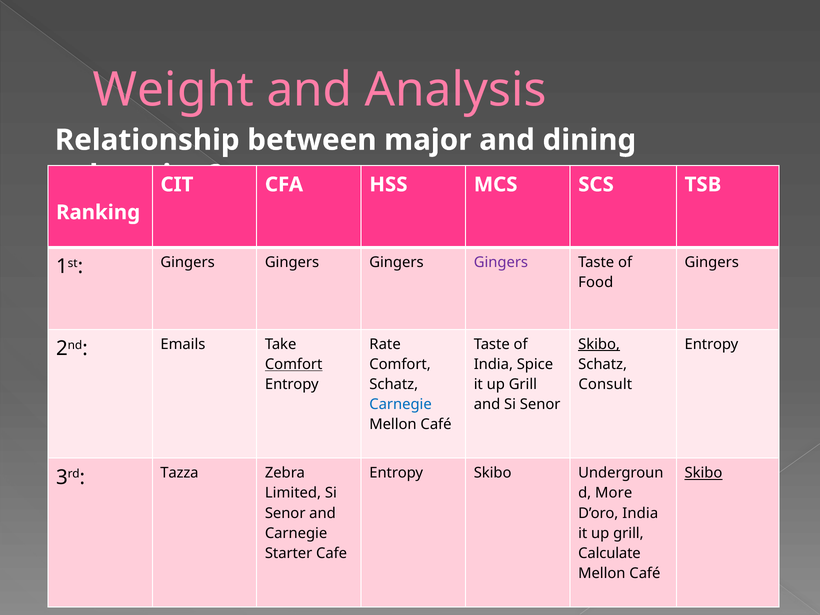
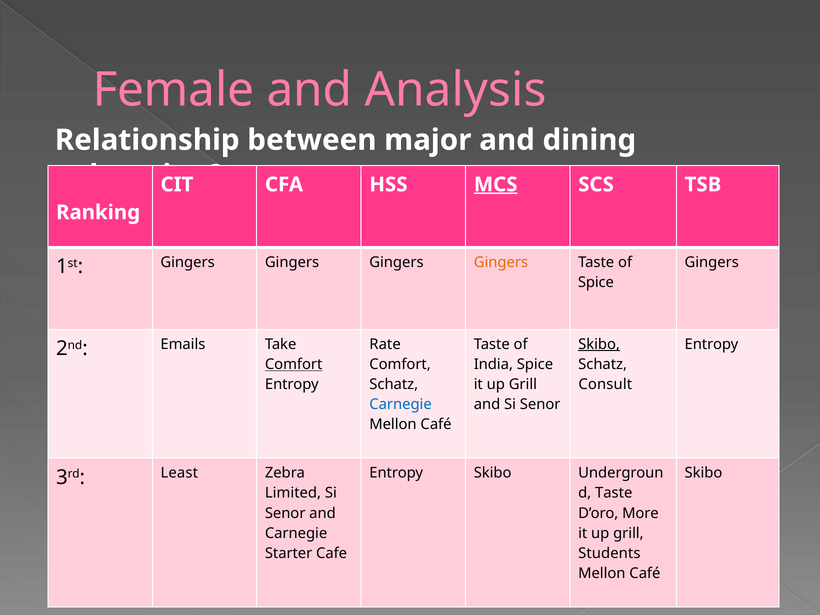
Weight: Weight -> Female
MCS underline: none -> present
Gingers at (501, 262) colour: purple -> orange
Food at (596, 282): Food -> Spice
Skibo at (704, 473) underline: present -> none
Tazza: Tazza -> Least
More at (614, 493): More -> Taste
D’oro India: India -> More
Calculate: Calculate -> Students
